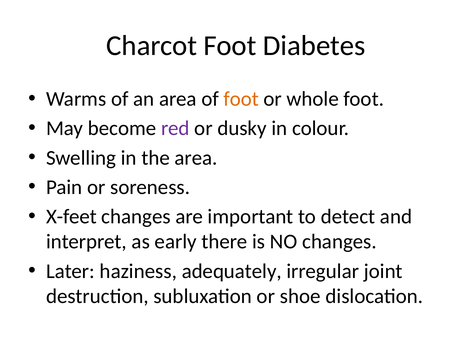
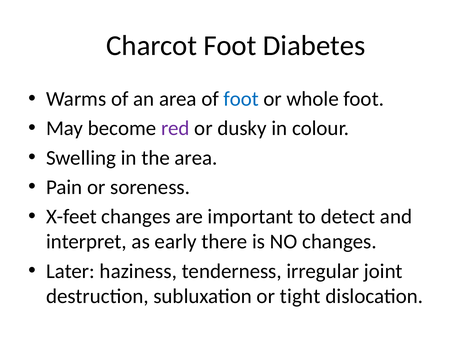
foot at (241, 99) colour: orange -> blue
adequately: adequately -> tenderness
shoe: shoe -> tight
